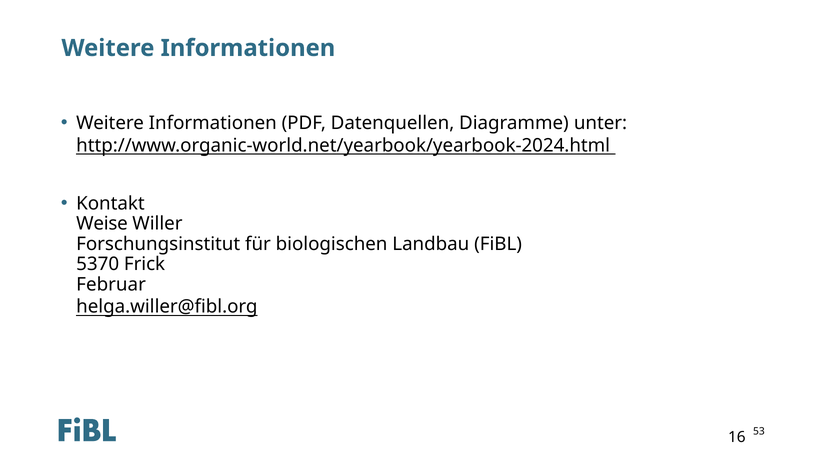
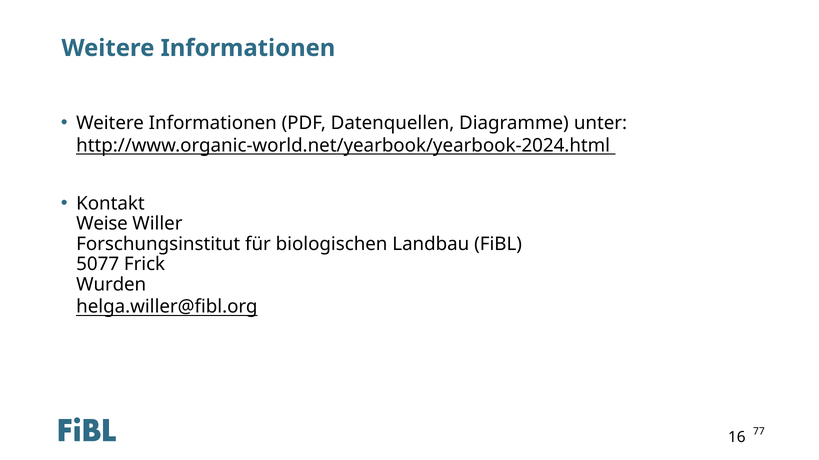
5370: 5370 -> 5077
Februar: Februar -> Wurden
53: 53 -> 77
